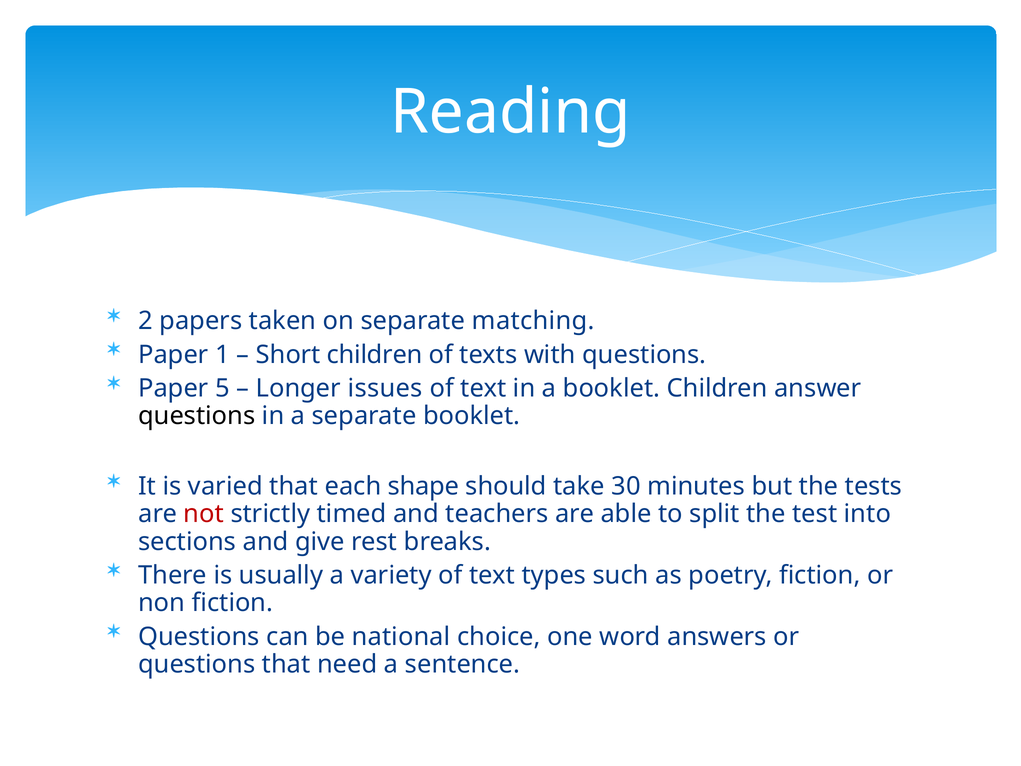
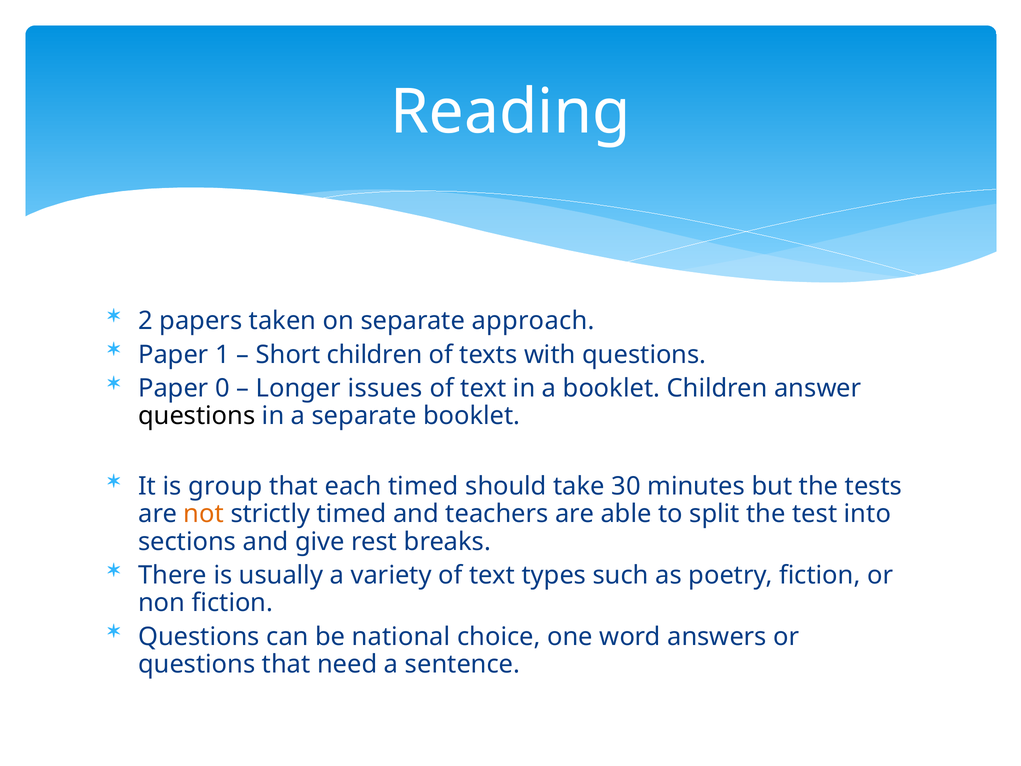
matching: matching -> approach
5: 5 -> 0
varied: varied -> group
each shape: shape -> timed
not colour: red -> orange
